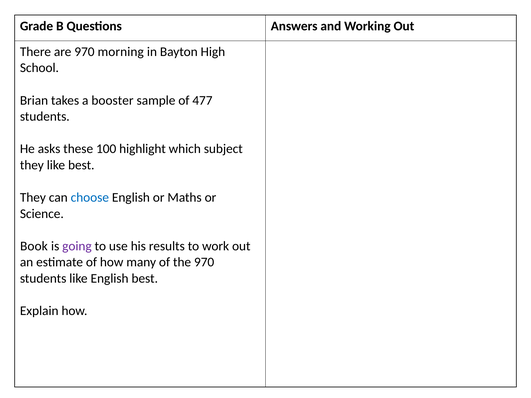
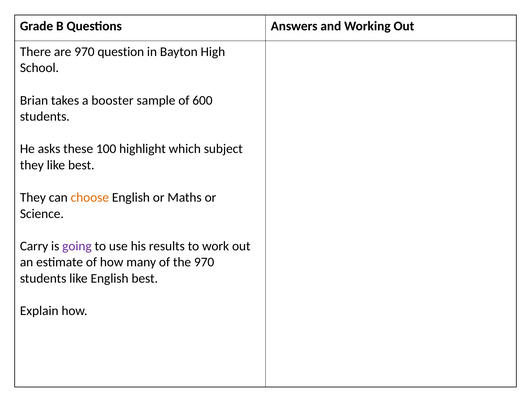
morning: morning -> question
477: 477 -> 600
choose colour: blue -> orange
Book: Book -> Carry
